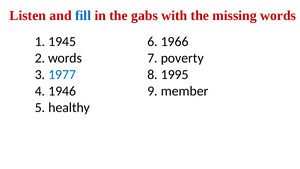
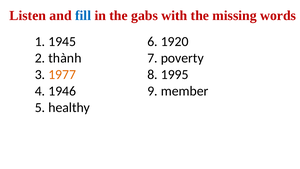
1966: 1966 -> 1920
2 words: words -> thành
1977 colour: blue -> orange
